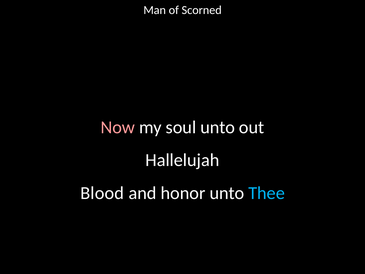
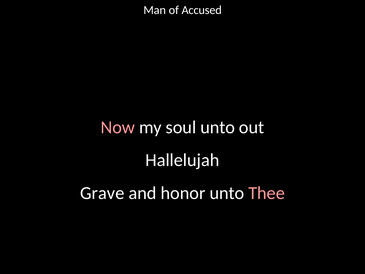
Scorned: Scorned -> Accused
Blood: Blood -> Grave
Thee colour: light blue -> pink
